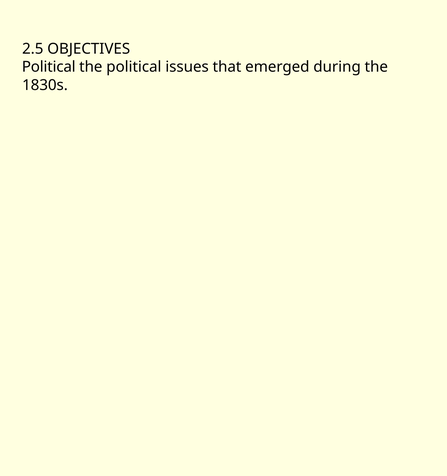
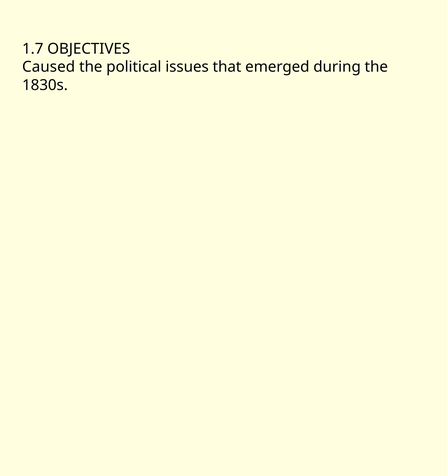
2.5: 2.5 -> 1.7
Political at (49, 67): Political -> Caused
